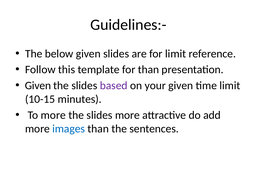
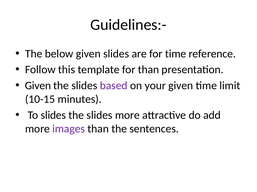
for limit: limit -> time
To more: more -> slides
images colour: blue -> purple
